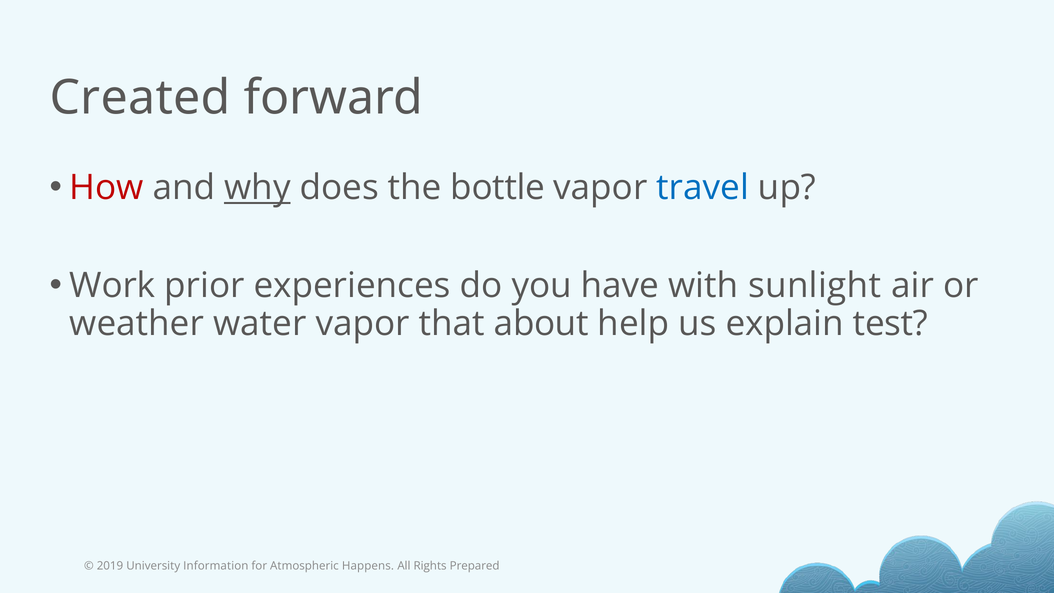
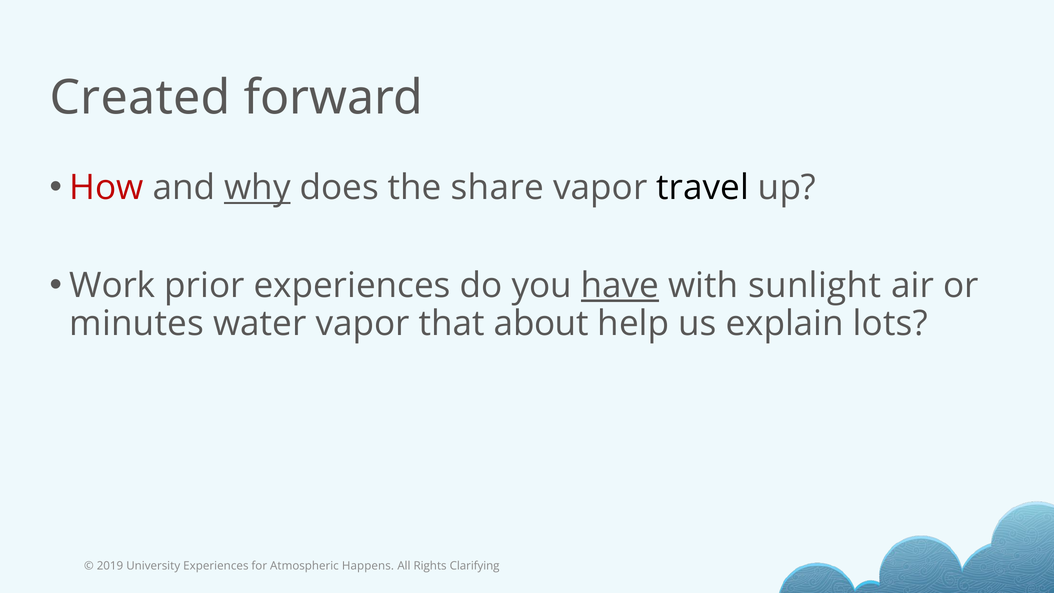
bottle: bottle -> share
travel colour: blue -> black
have underline: none -> present
weather: weather -> minutes
test: test -> lots
University Information: Information -> Experiences
Prepared: Prepared -> Clarifying
